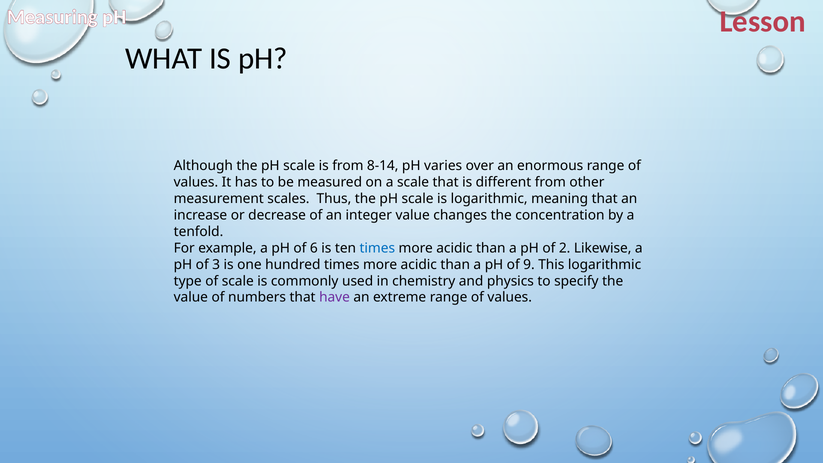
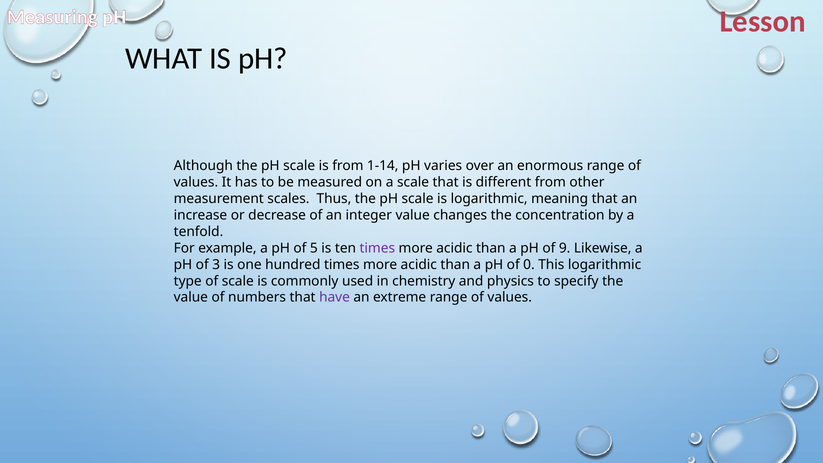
8-14: 8-14 -> 1-14
6: 6 -> 5
times at (377, 248) colour: blue -> purple
2: 2 -> 9
9: 9 -> 0
